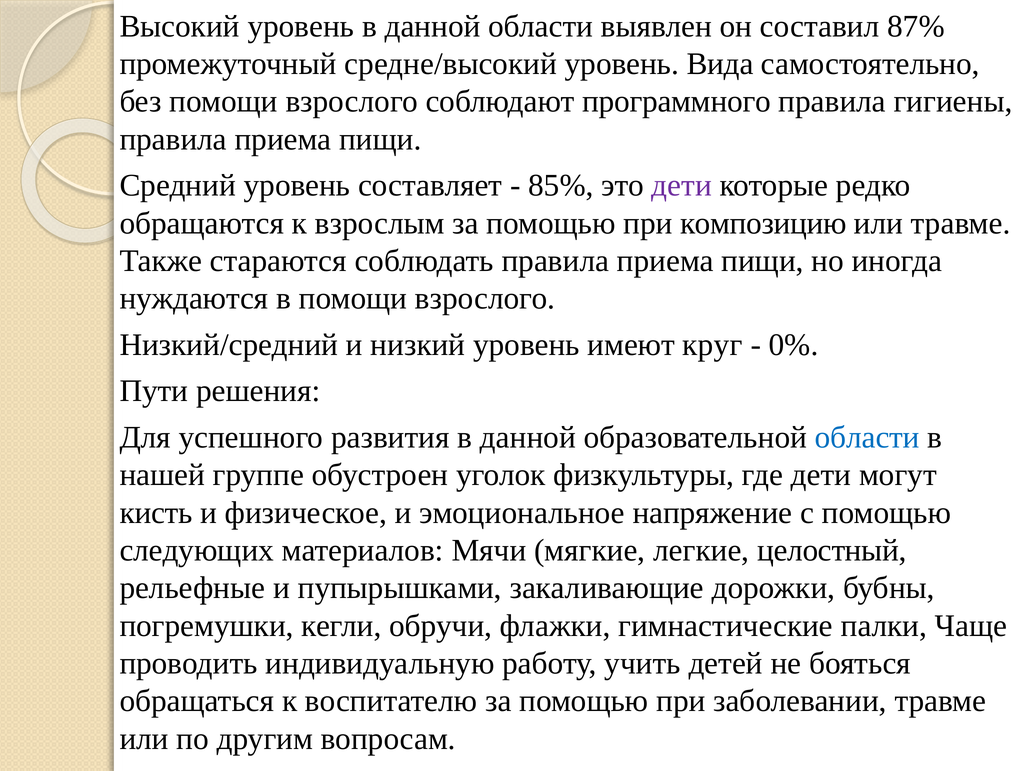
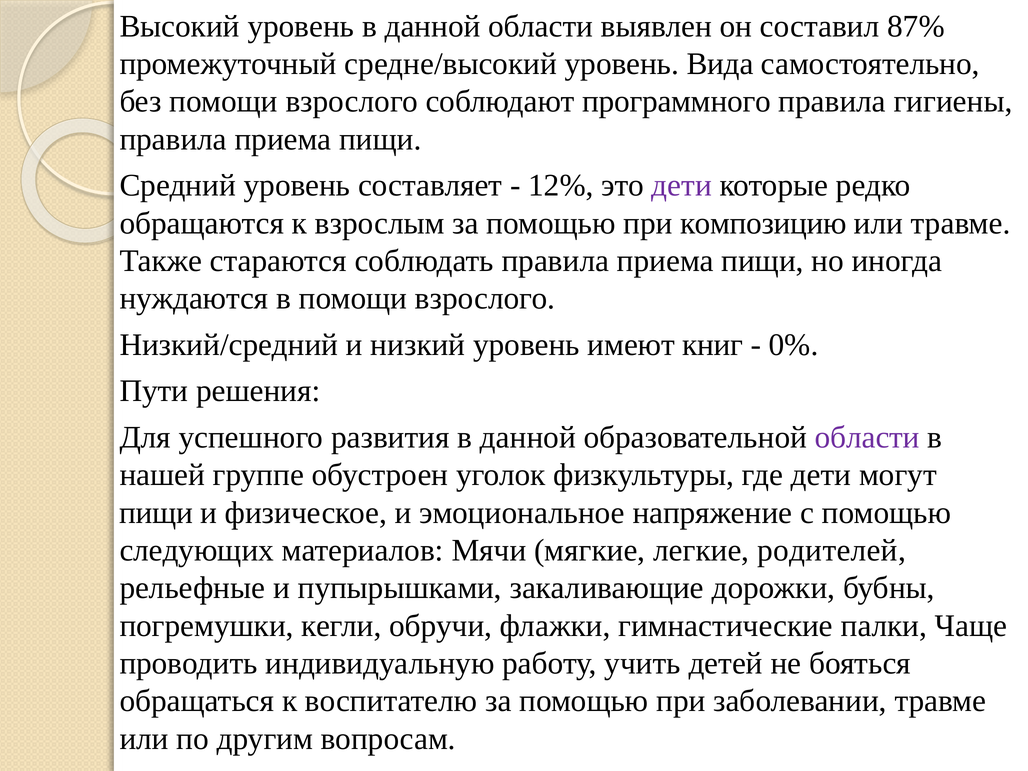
85%: 85% -> 12%
круг: круг -> книг
области at (867, 437) colour: blue -> purple
кисть at (156, 513): кисть -> пищи
целостный: целостный -> родителей
